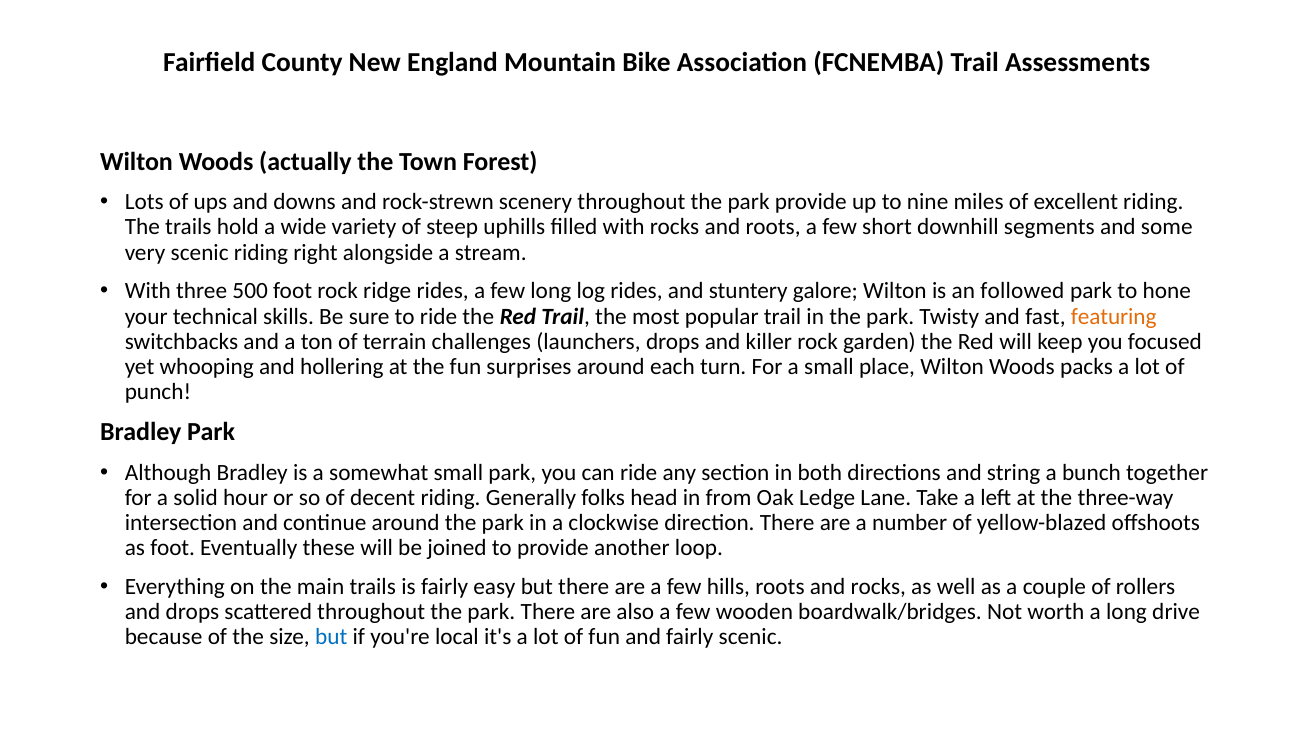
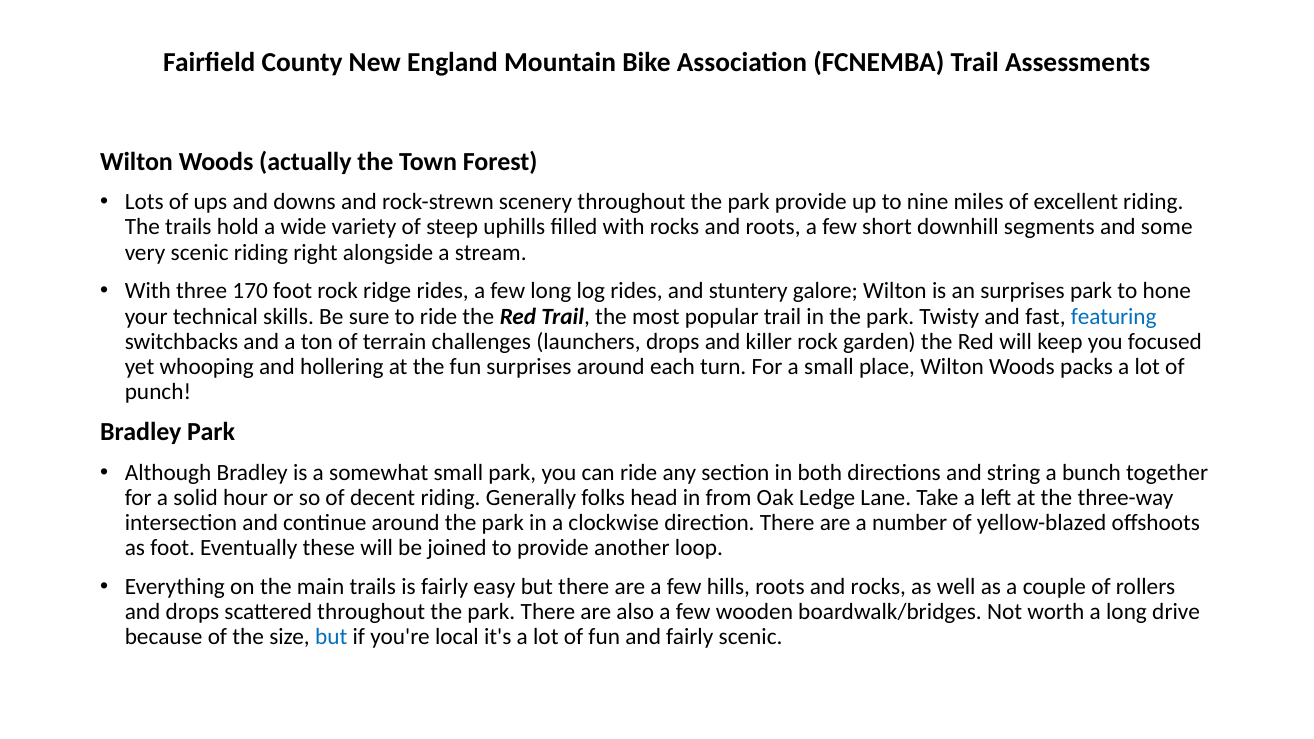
500: 500 -> 170
an followed: followed -> surprises
featuring colour: orange -> blue
